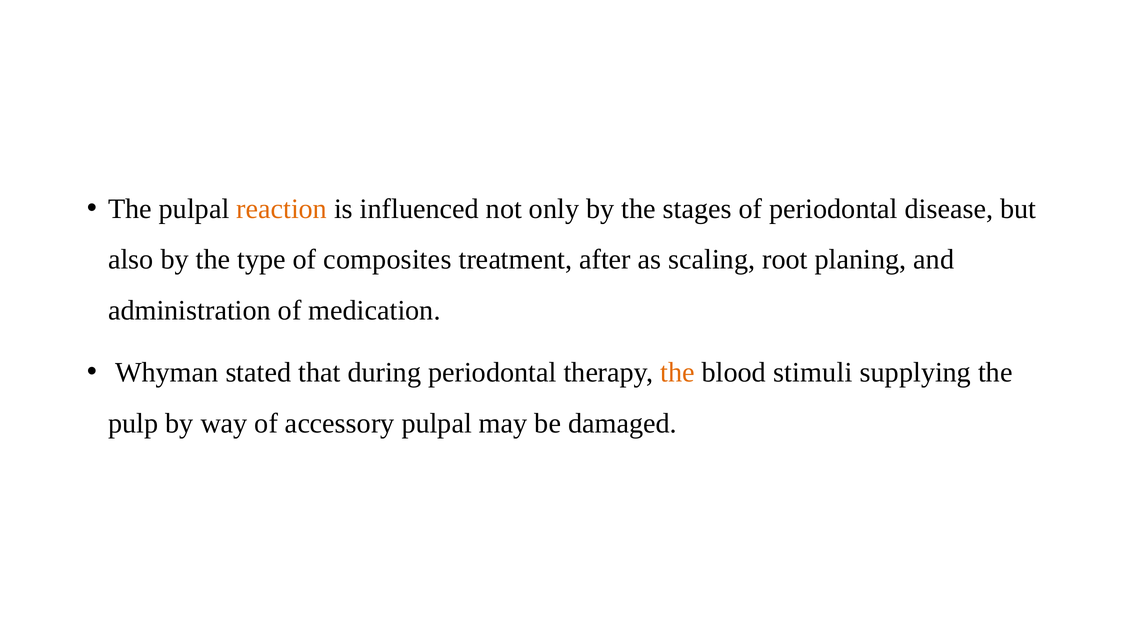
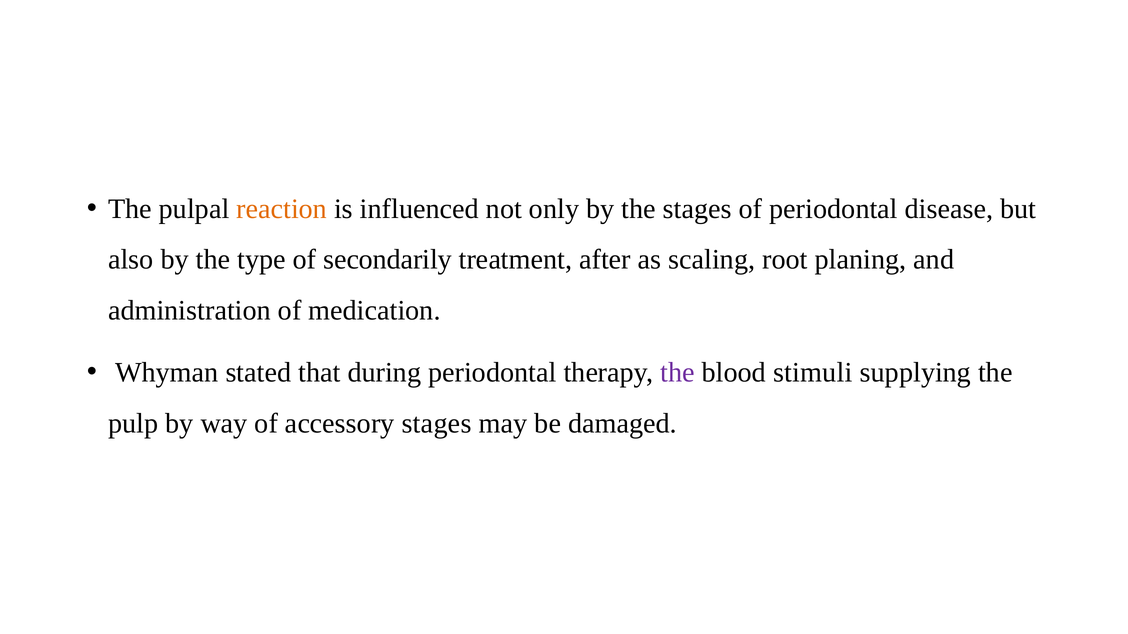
composites: composites -> secondarily
the at (678, 373) colour: orange -> purple
accessory pulpal: pulpal -> stages
